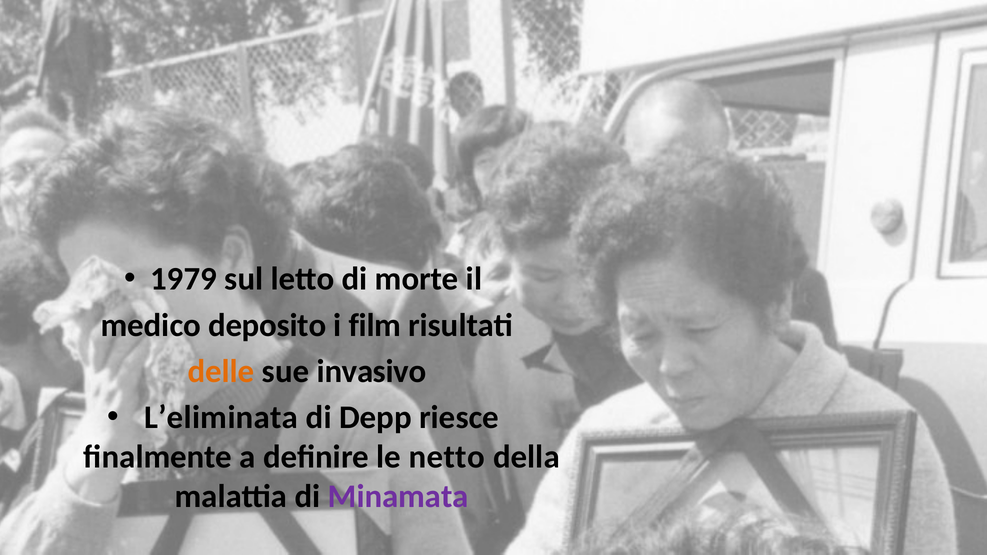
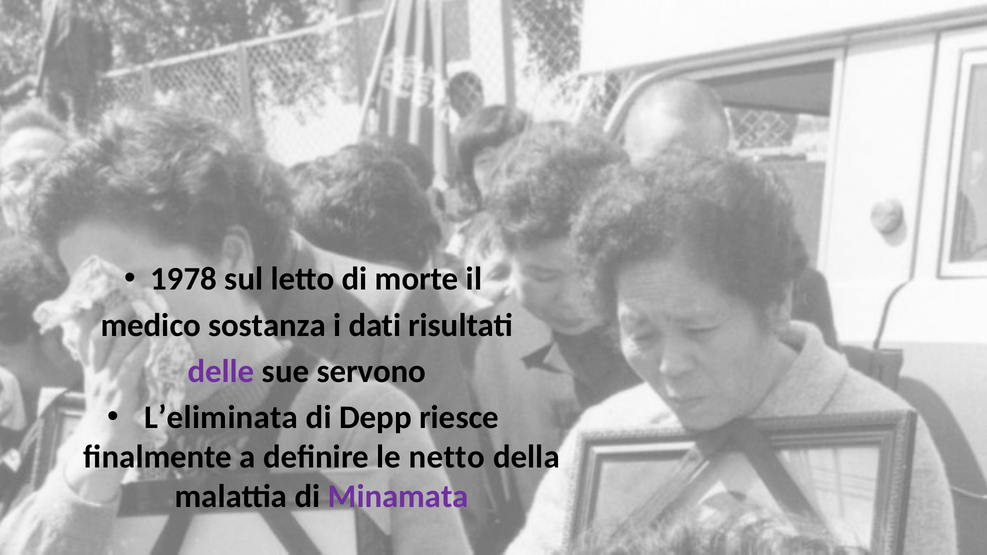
1979: 1979 -> 1978
deposito: deposito -> sostanza
film: film -> dati
delle colour: orange -> purple
invasivo: invasivo -> servono
